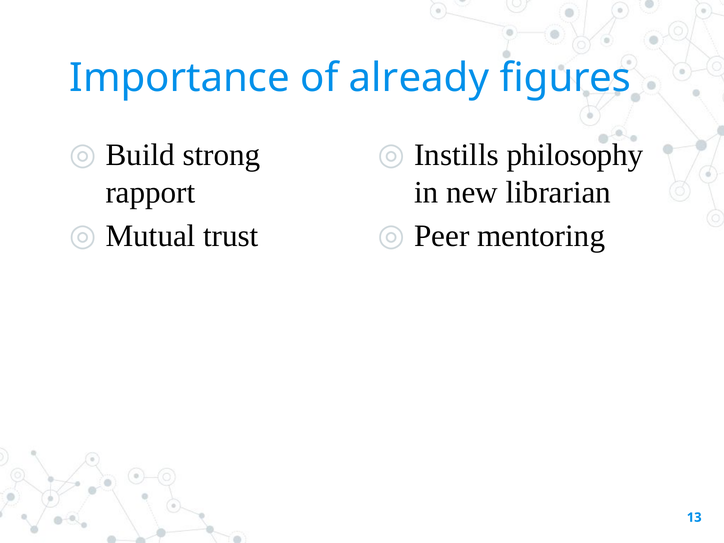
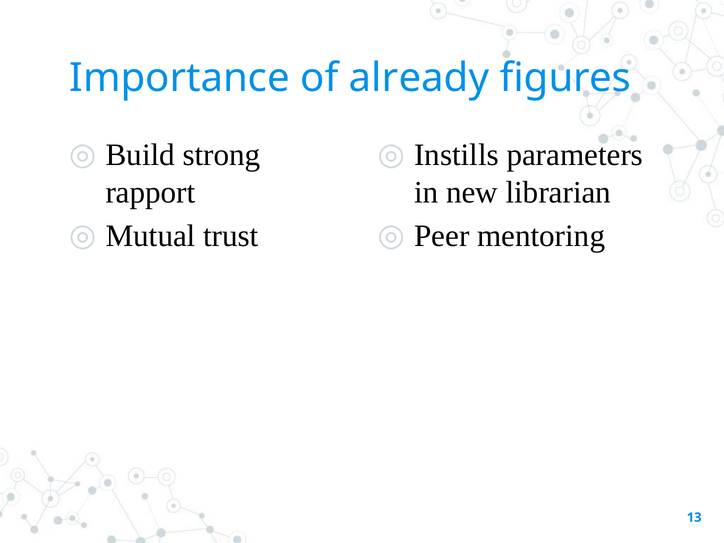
philosophy: philosophy -> parameters
